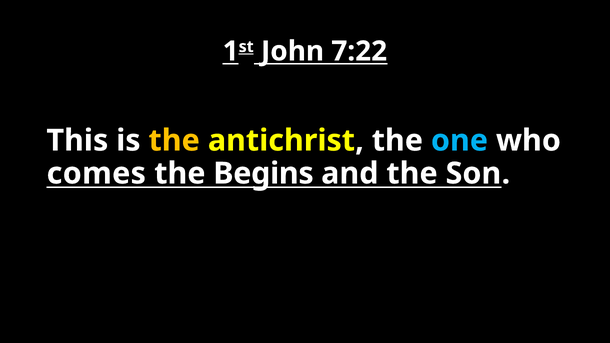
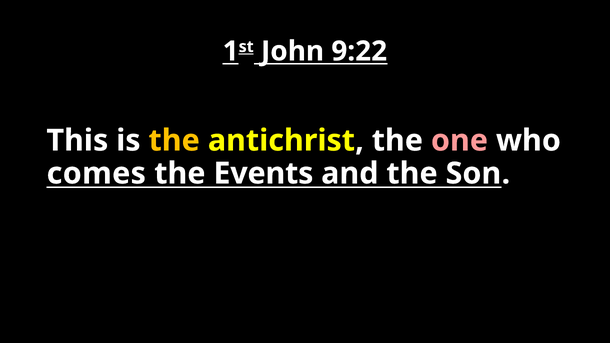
7:22: 7:22 -> 9:22
one colour: light blue -> pink
Begins: Begins -> Events
